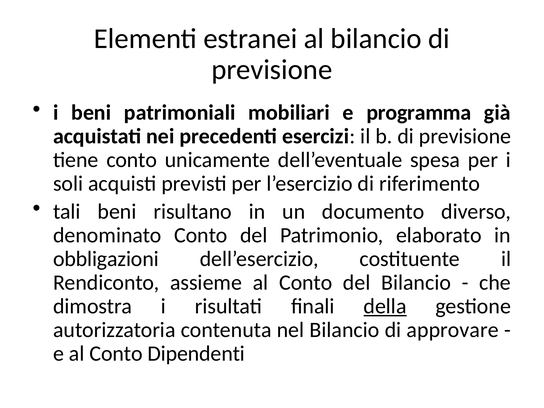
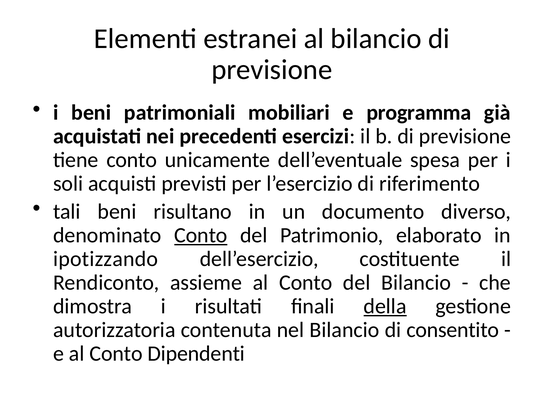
Conto at (201, 235) underline: none -> present
obbligazioni: obbligazioni -> ipotizzando
approvare: approvare -> consentito
